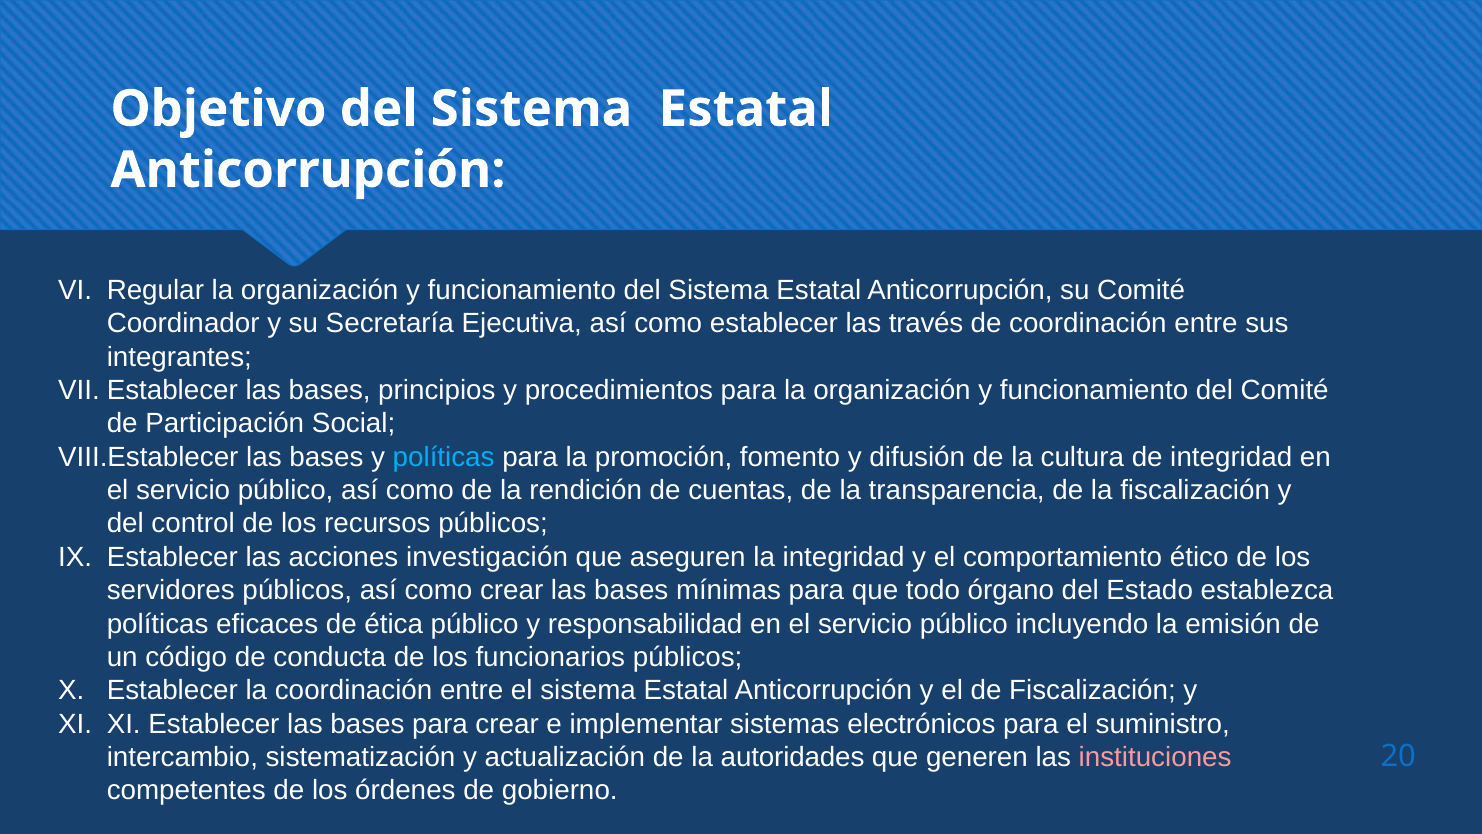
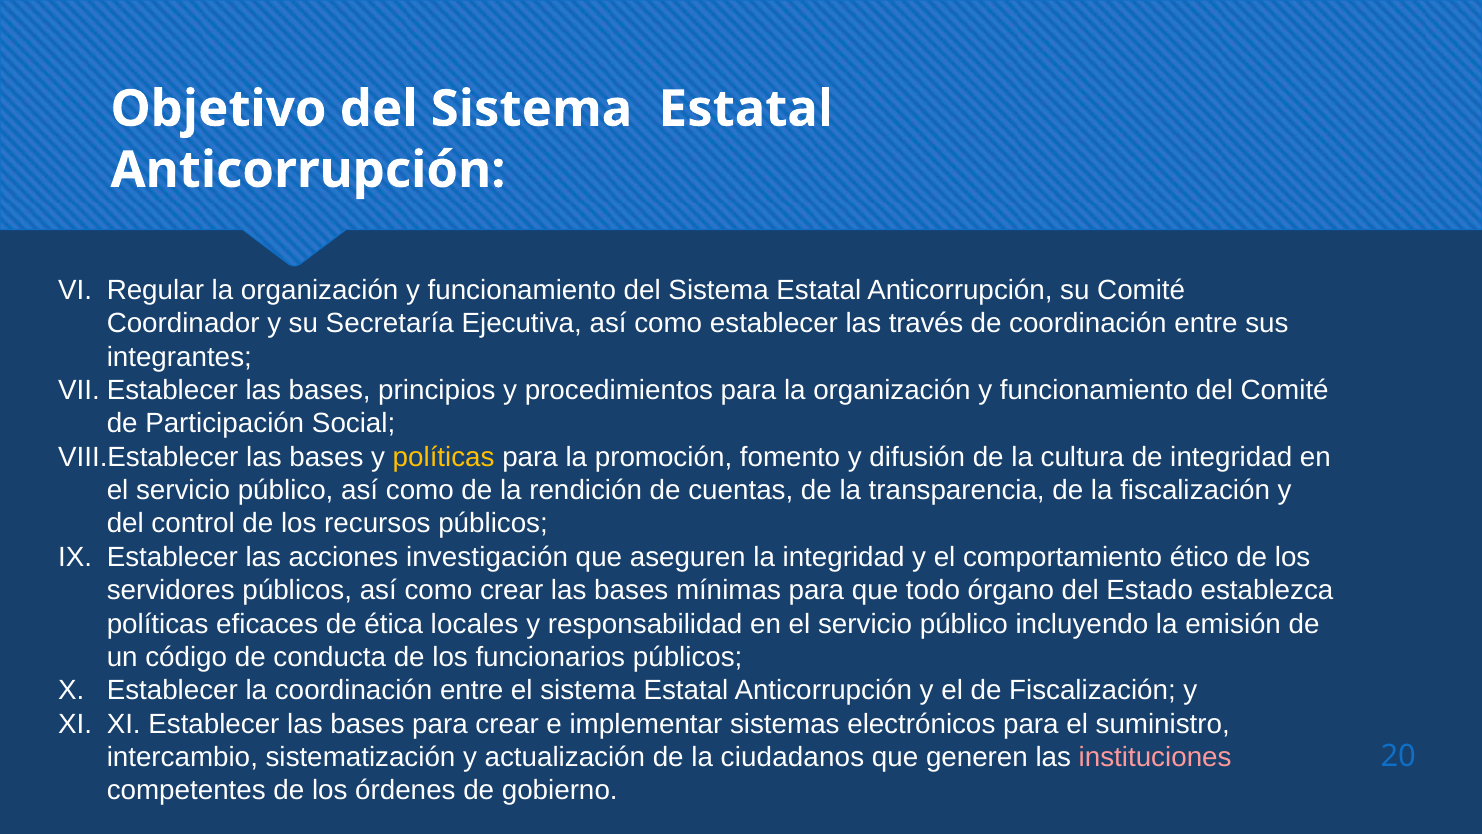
políticas at (444, 457) colour: light blue -> yellow
ética público: público -> locales
autoridades: autoridades -> ciudadanos
